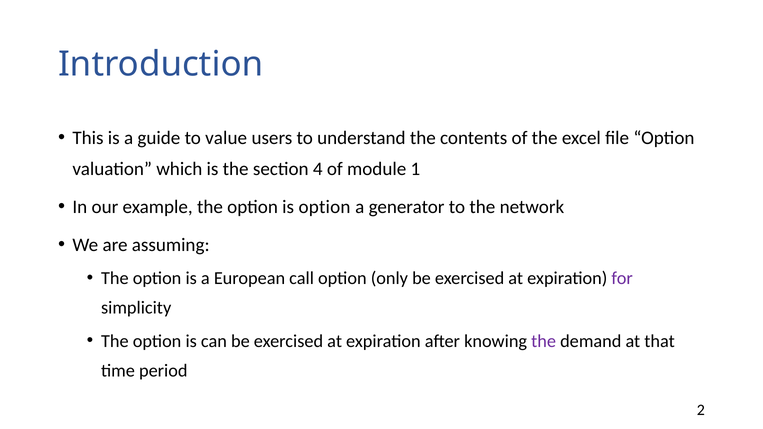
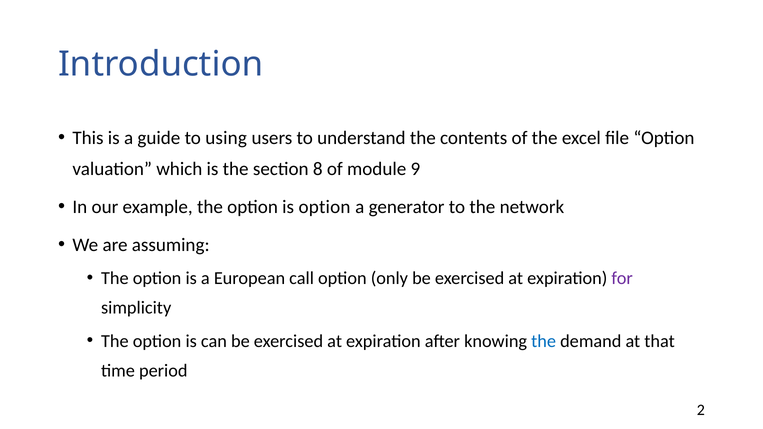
value: value -> using
4: 4 -> 8
1: 1 -> 9
the at (544, 341) colour: purple -> blue
